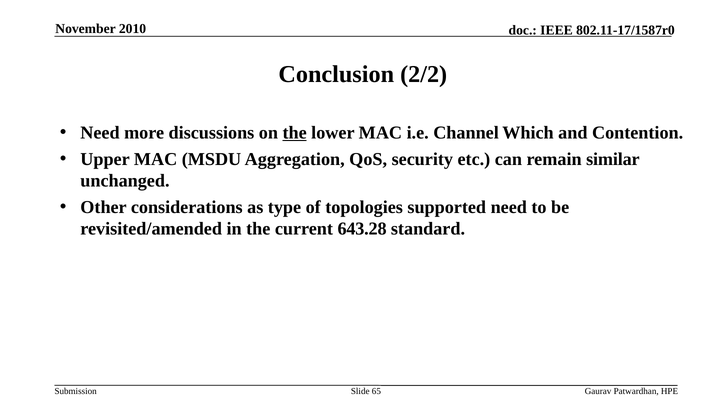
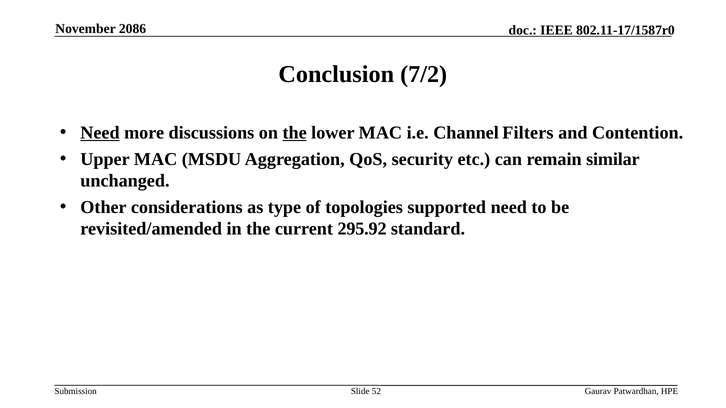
2010: 2010 -> 2086
2/2: 2/2 -> 7/2
Need at (100, 133) underline: none -> present
Which: Which -> Filters
643.28: 643.28 -> 295.92
65: 65 -> 52
